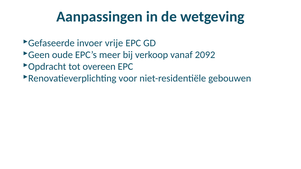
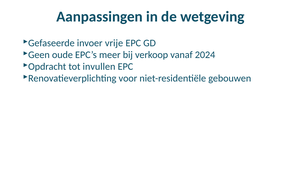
2092: 2092 -> 2024
overeen: overeen -> invullen
